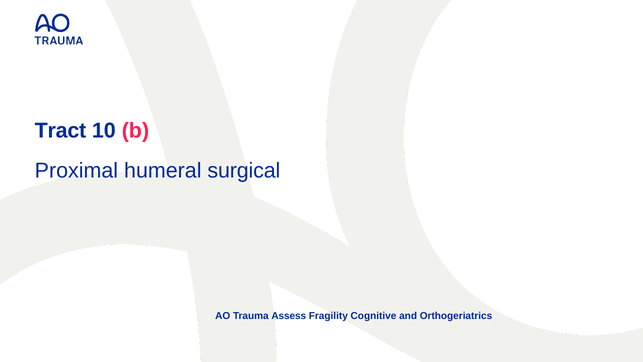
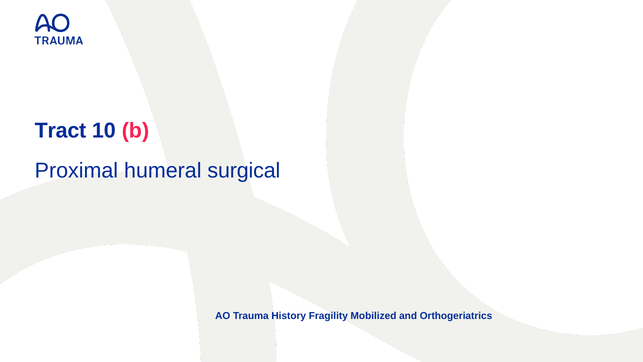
Assess: Assess -> History
Cognitive: Cognitive -> Mobilized
